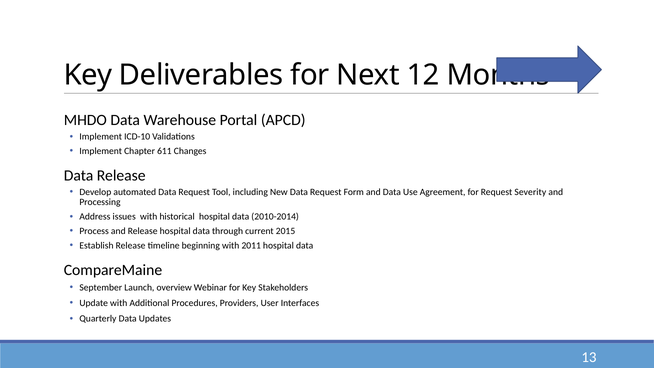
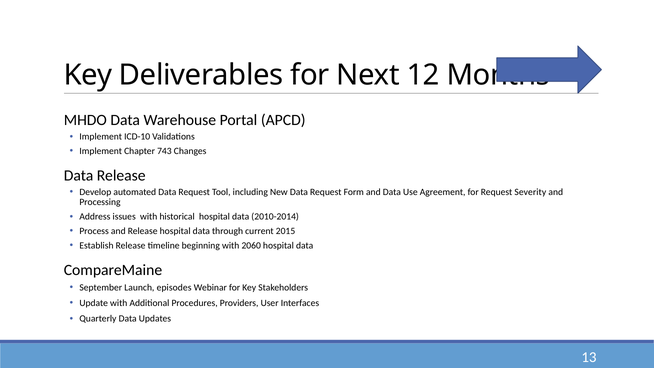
611: 611 -> 743
2011: 2011 -> 2060
overview: overview -> episodes
